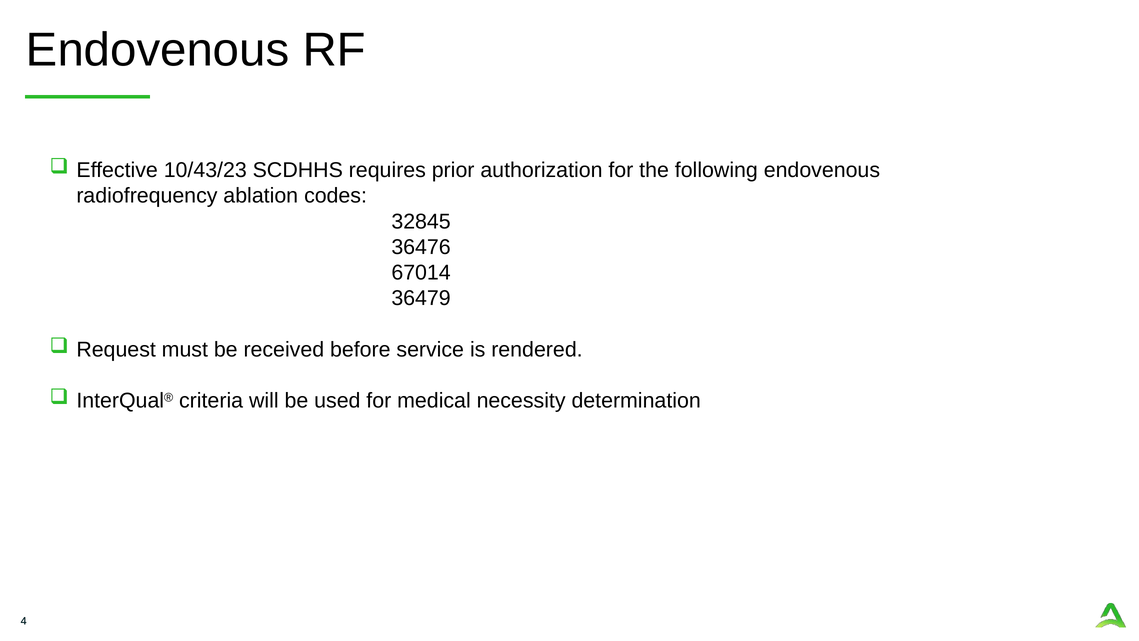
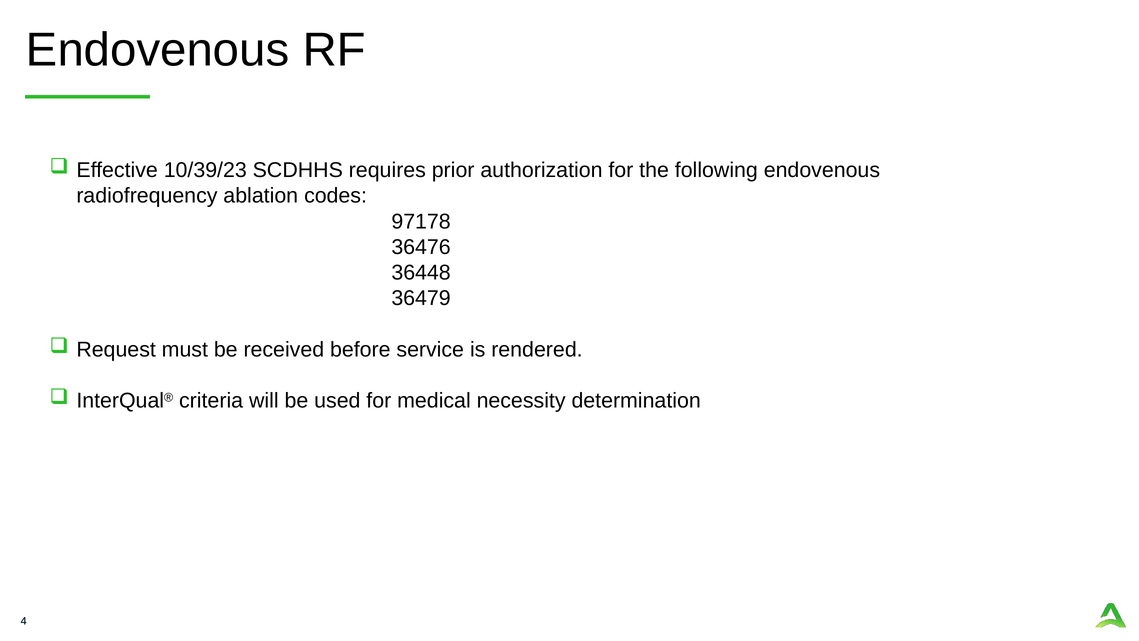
10/43/23: 10/43/23 -> 10/39/23
32845: 32845 -> 97178
67014: 67014 -> 36448
